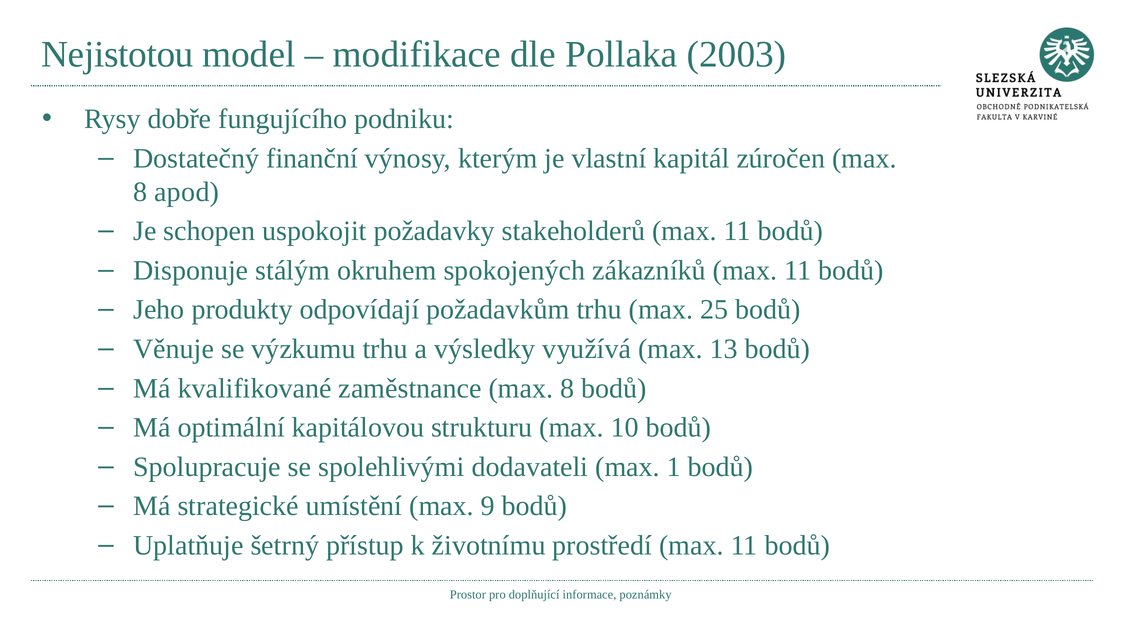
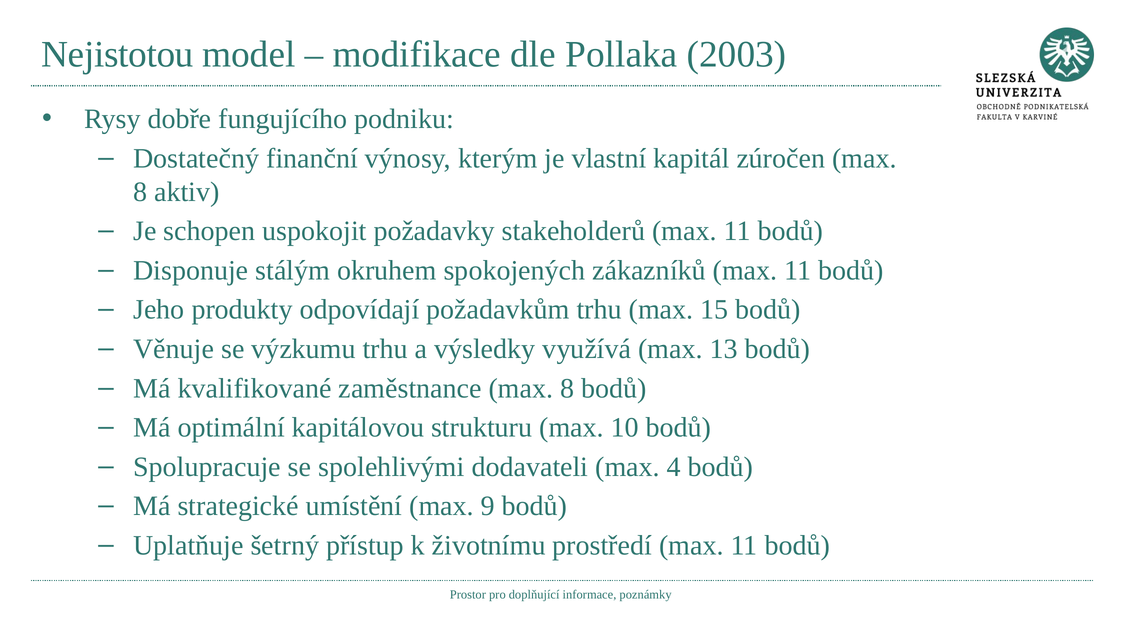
apod: apod -> aktiv
25: 25 -> 15
1: 1 -> 4
